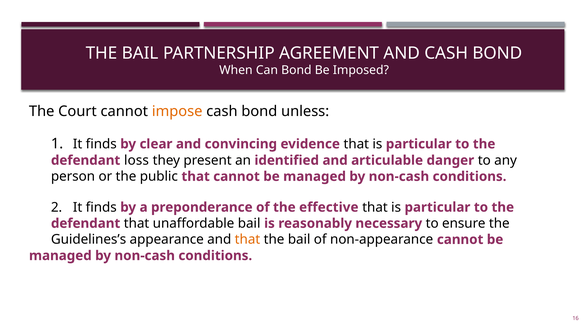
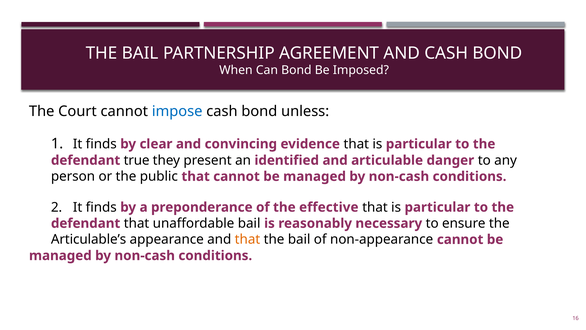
impose colour: orange -> blue
loss: loss -> true
Guidelines’s: Guidelines’s -> Articulable’s
